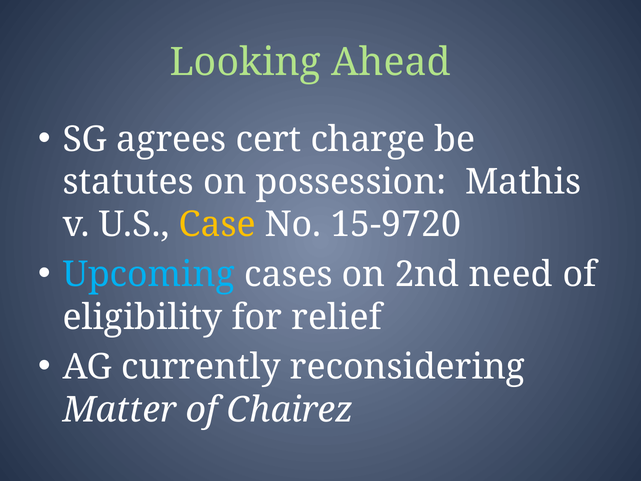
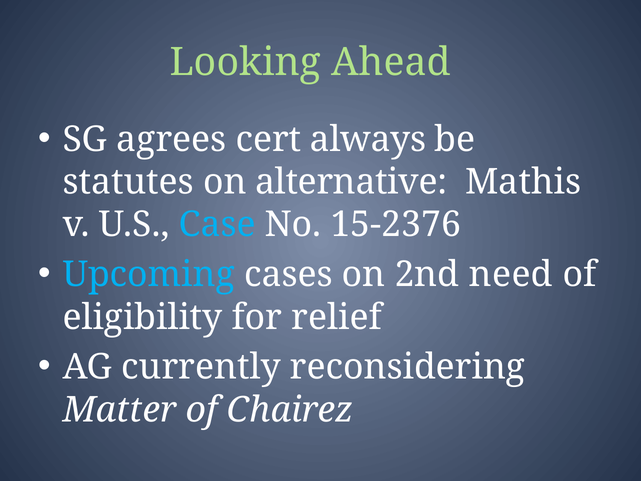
charge: charge -> always
possession: possession -> alternative
Case colour: yellow -> light blue
15-9720: 15-9720 -> 15-2376
